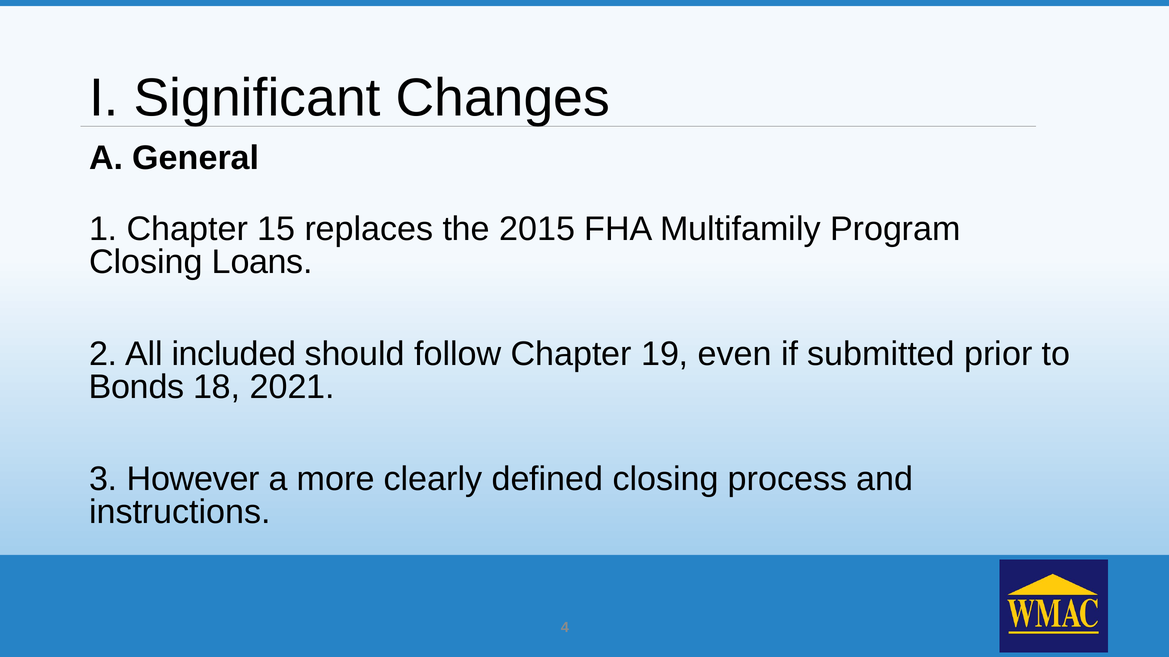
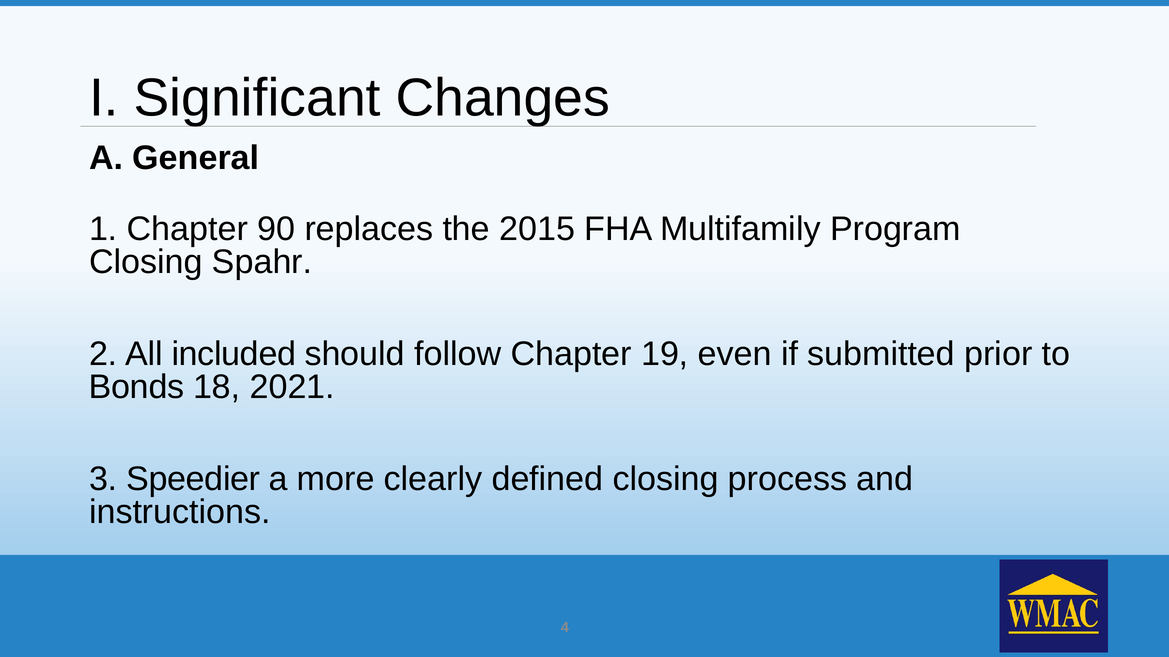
15: 15 -> 90
Loans: Loans -> Spahr
However: However -> Speedier
